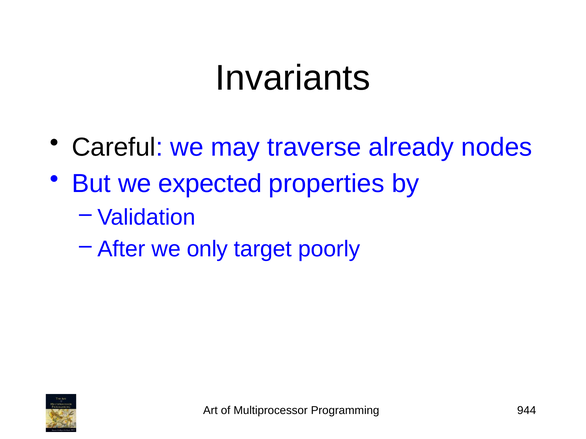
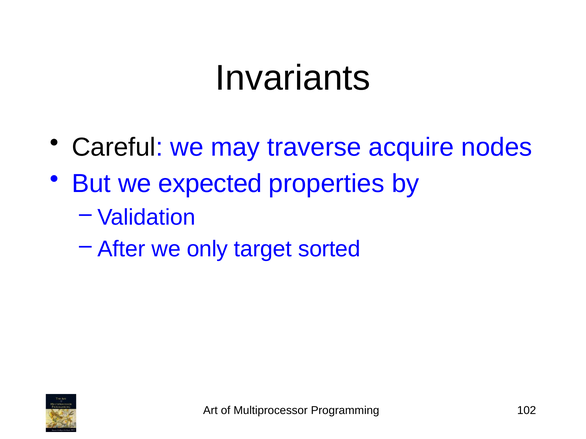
already: already -> acquire
poorly: poorly -> sorted
944: 944 -> 102
